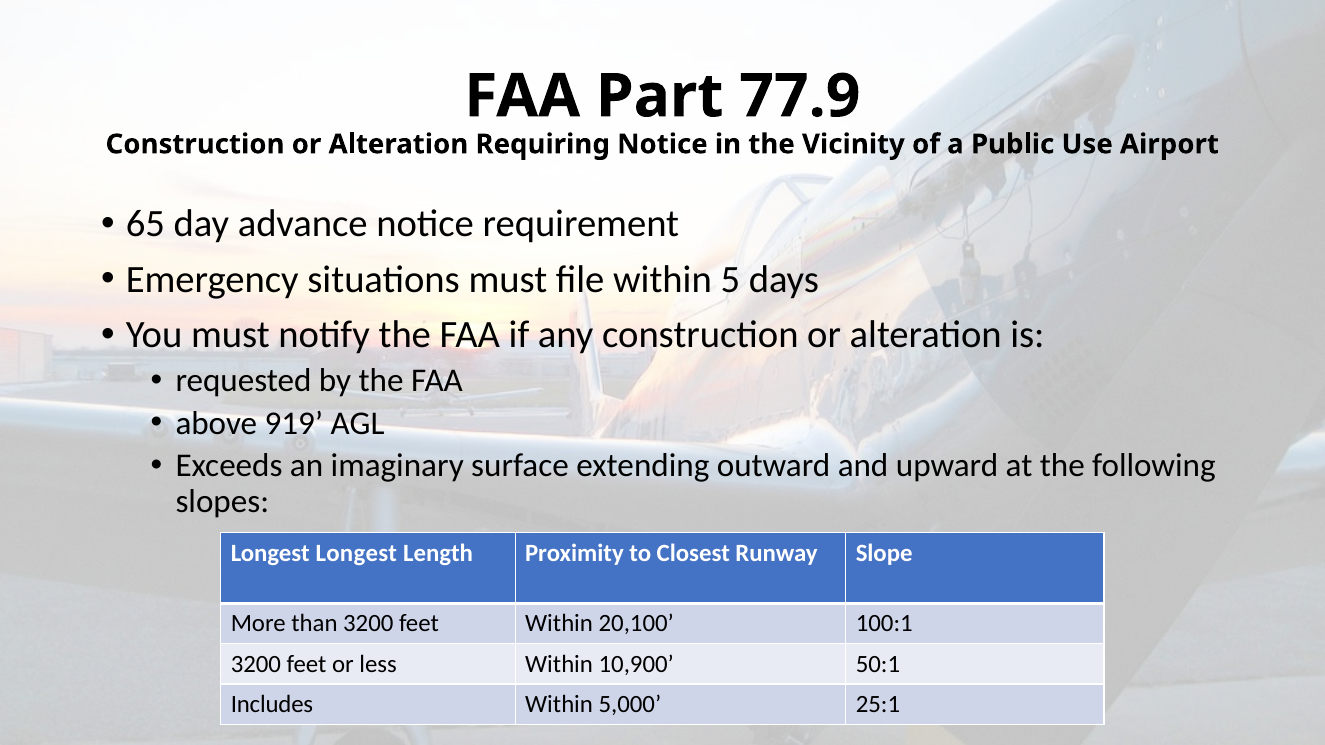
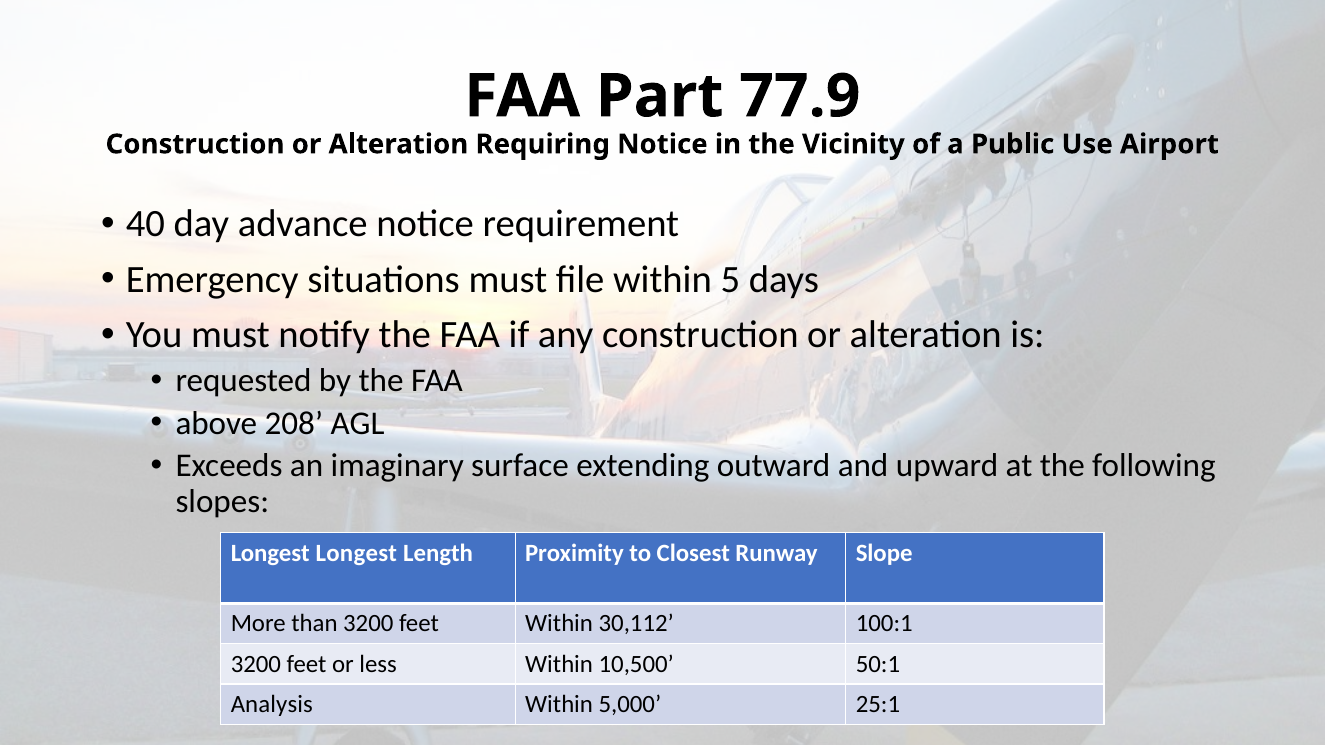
65: 65 -> 40
919: 919 -> 208
20,100: 20,100 -> 30,112
10,900: 10,900 -> 10,500
Includes: Includes -> Analysis
